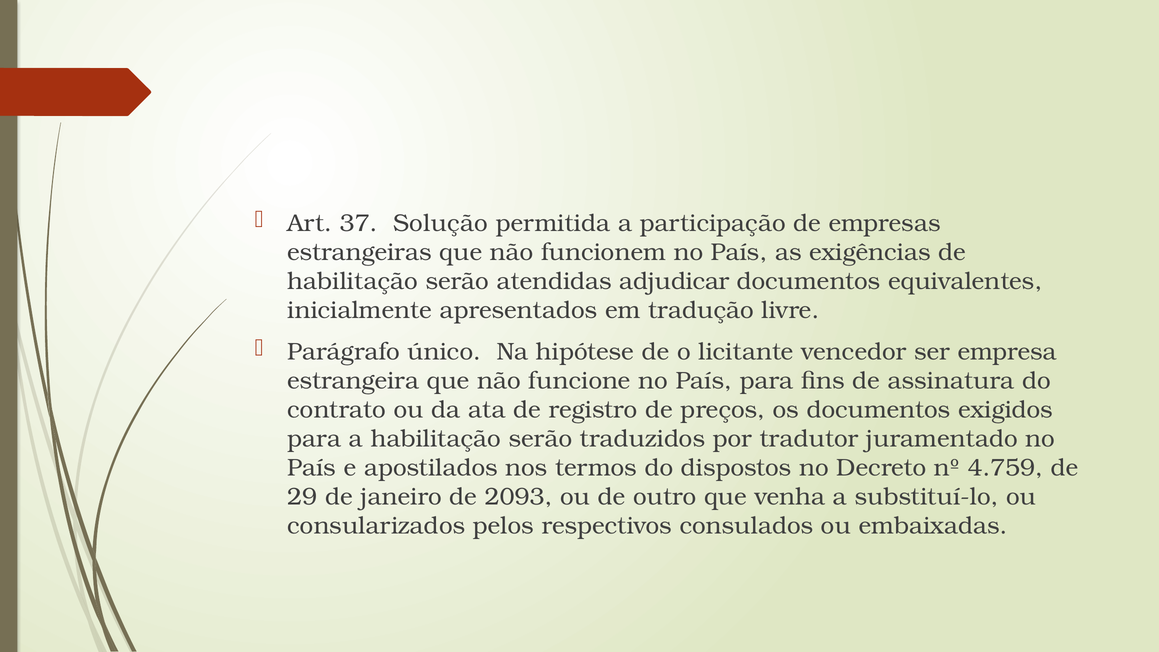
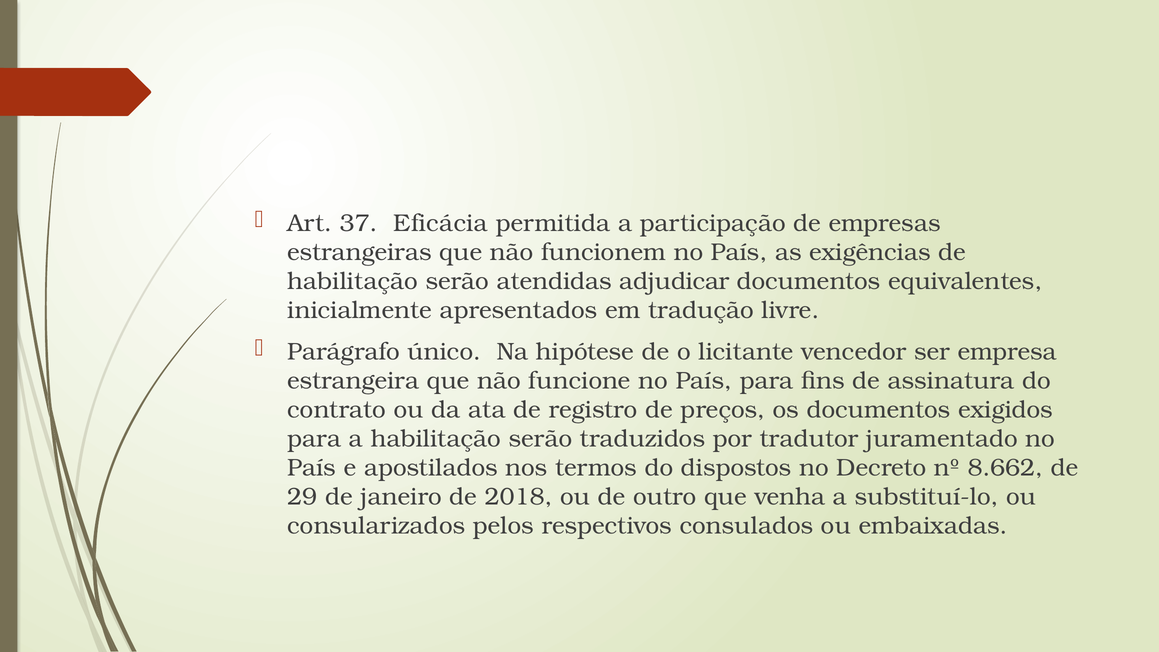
Solução: Solução -> Eficácia
4.759: 4.759 -> 8.662
2093: 2093 -> 2018
